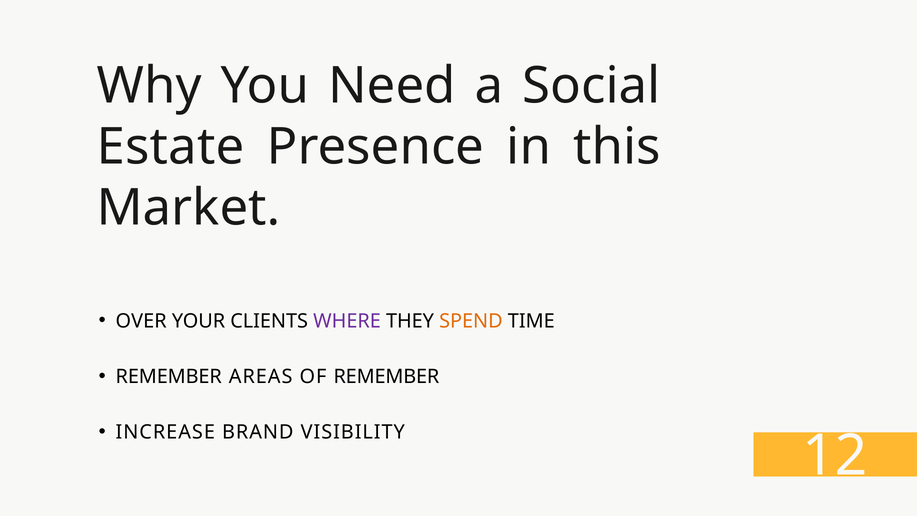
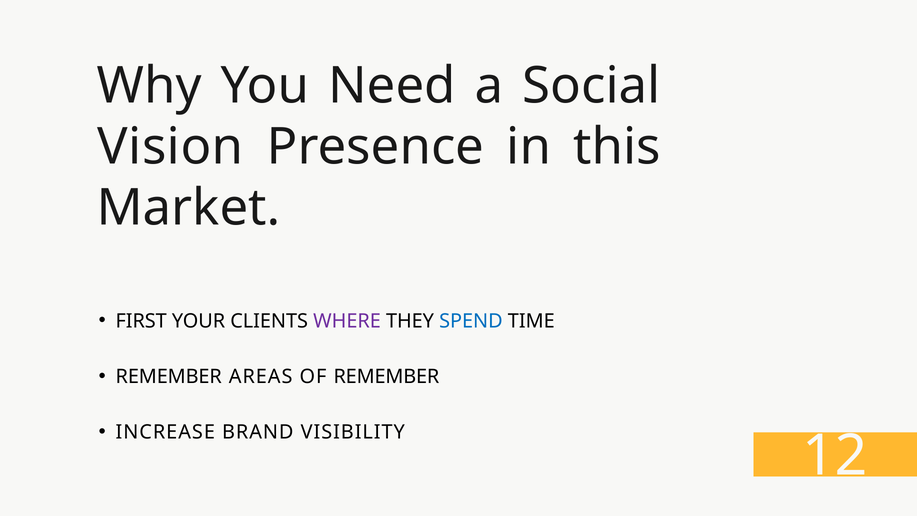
Estate: Estate -> Vision
OVER: OVER -> FIRST
SPEND colour: orange -> blue
